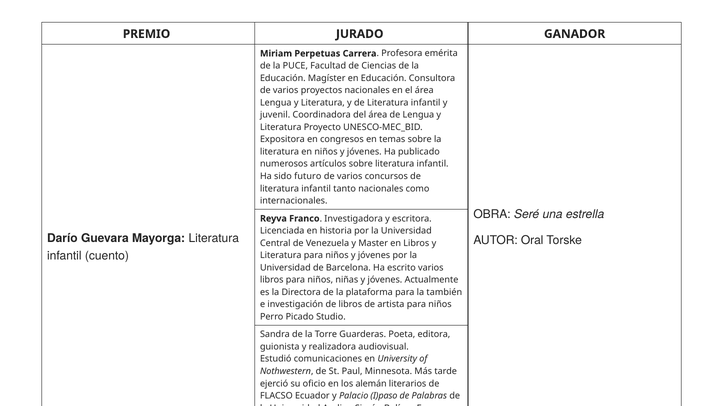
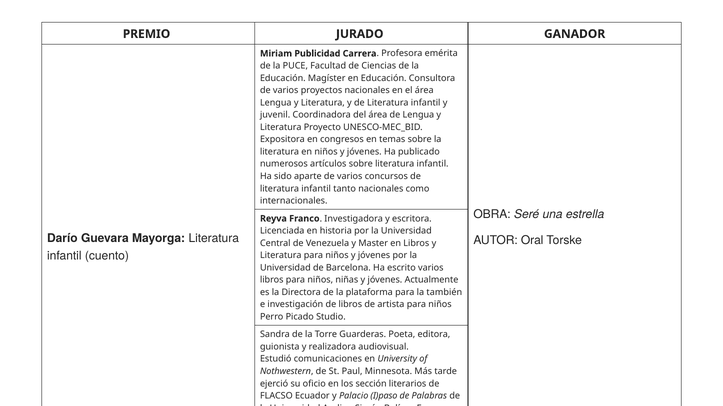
Perpetuas: Perpetuas -> Publicidad
futuro: futuro -> aparte
alemán: alemán -> sección
